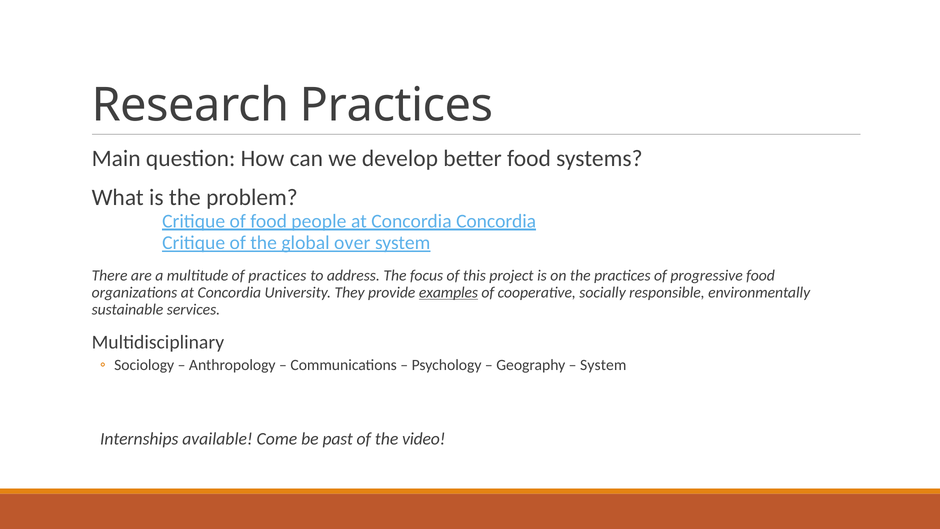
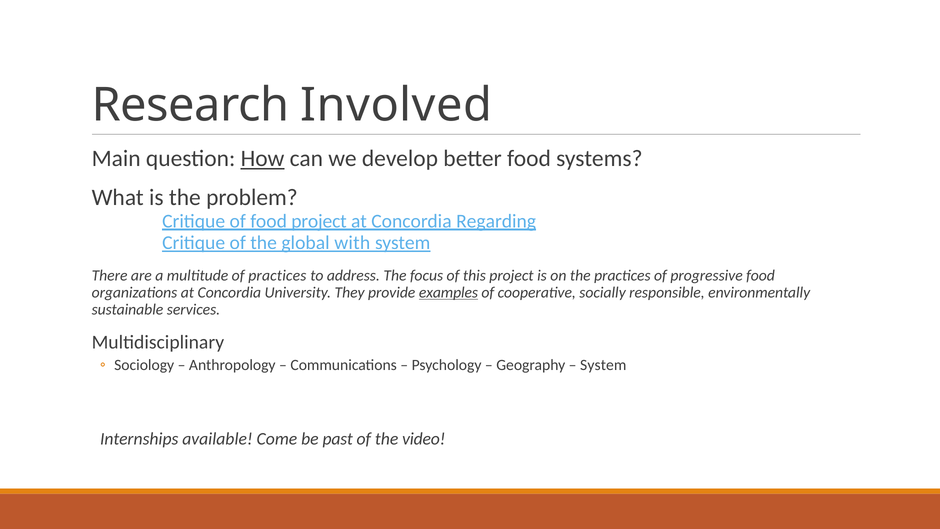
Research Practices: Practices -> Involved
How underline: none -> present
food people: people -> project
Concordia Concordia: Concordia -> Regarding
over: over -> with
